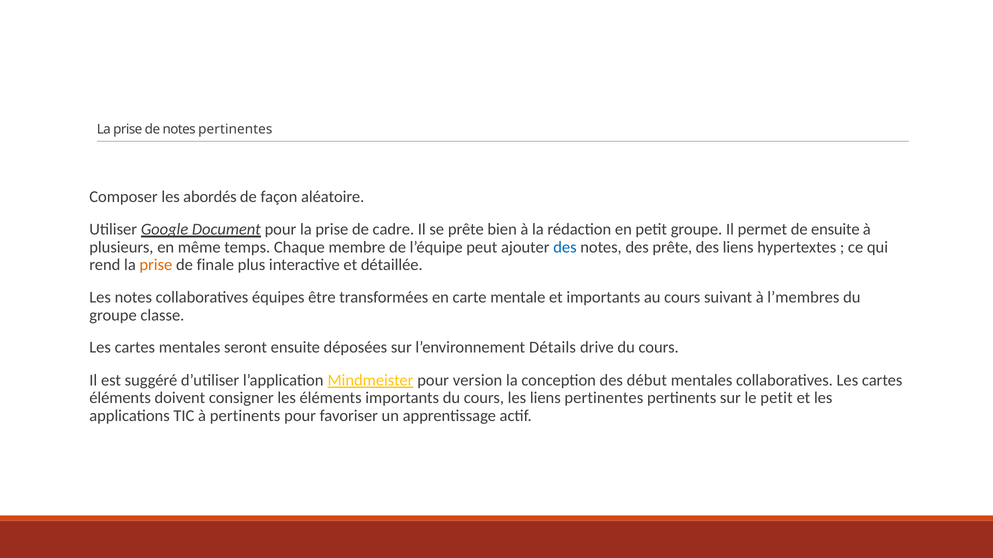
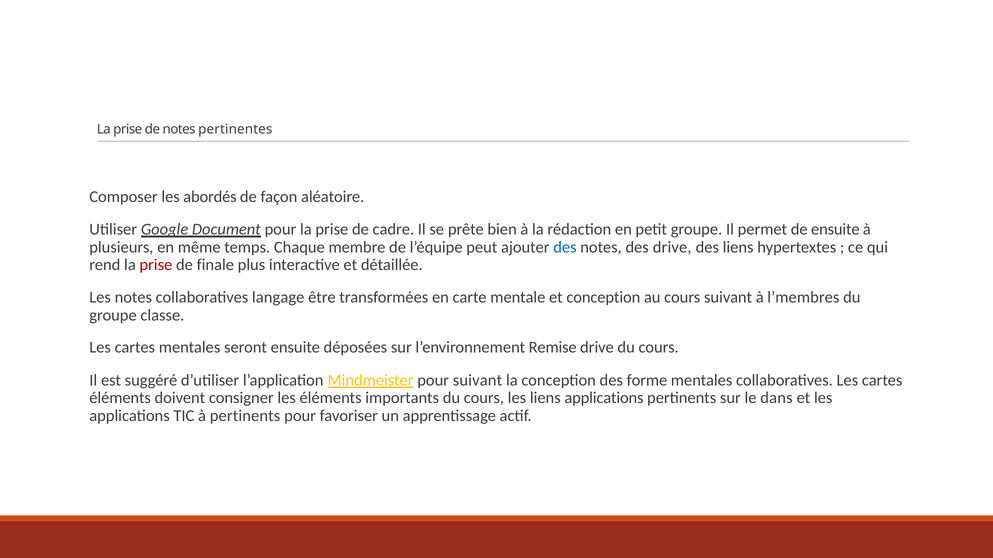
des prête: prête -> drive
prise at (156, 265) colour: orange -> red
équipes: équipes -> langage
et importants: importants -> conception
Détails: Détails -> Remise
pour version: version -> suivant
début: début -> forme
liens pertinentes: pertinentes -> applications
le petit: petit -> dans
